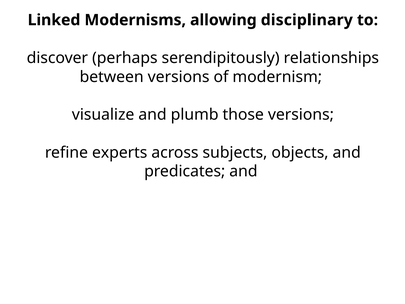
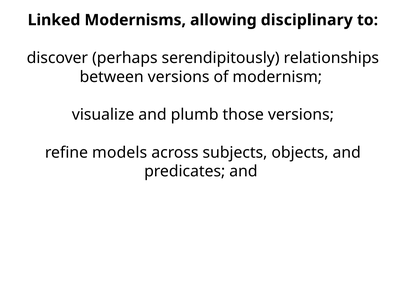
experts: experts -> models
